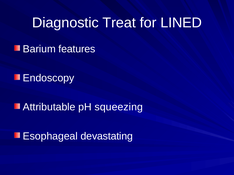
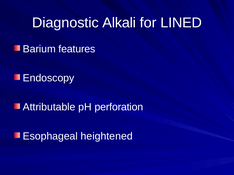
Treat: Treat -> Alkali
squeezing: squeezing -> perforation
devastating: devastating -> heightened
